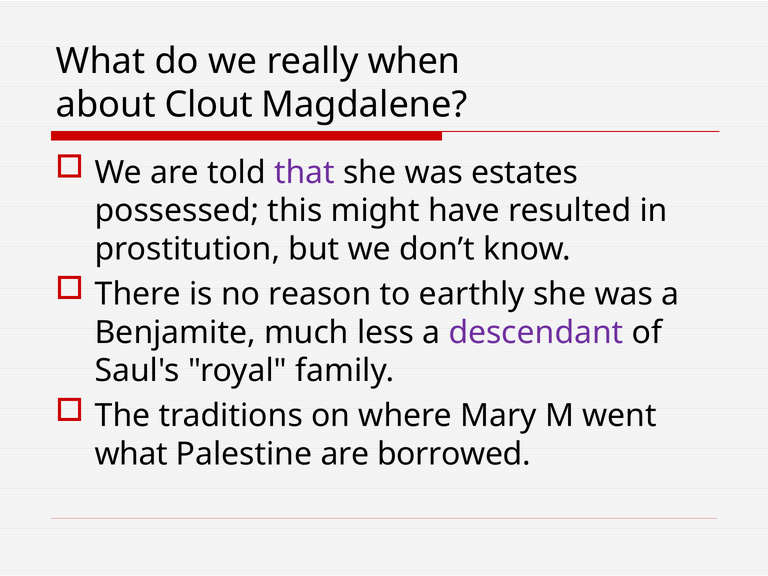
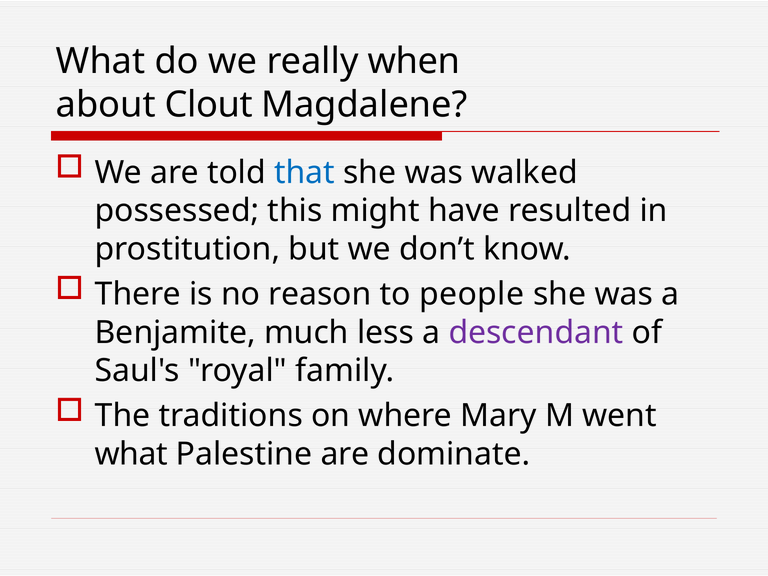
that colour: purple -> blue
estates: estates -> walked
earthly: earthly -> people
borrowed: borrowed -> dominate
